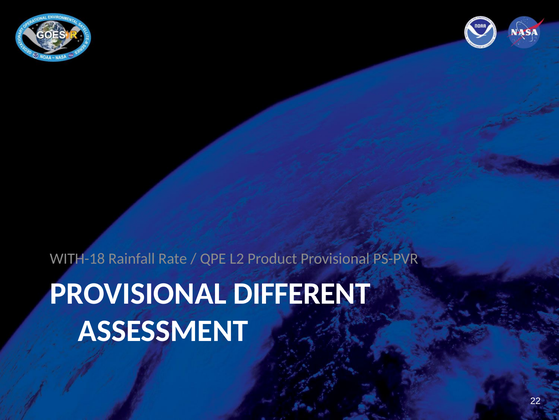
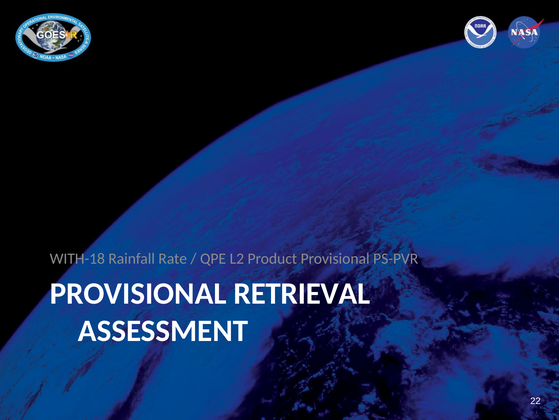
DIFFERENT: DIFFERENT -> RETRIEVAL
